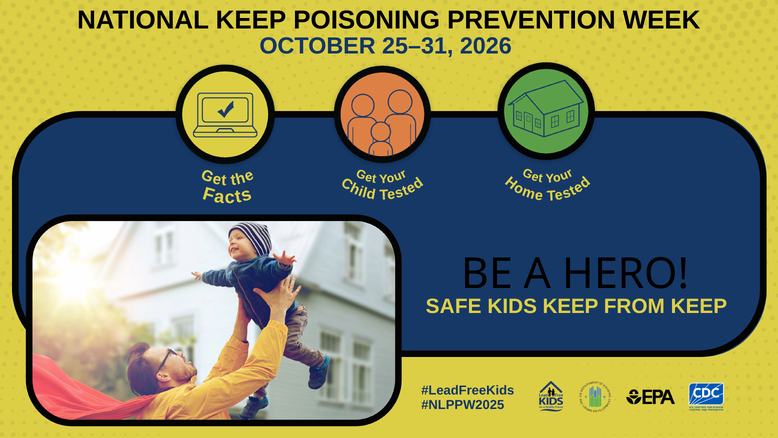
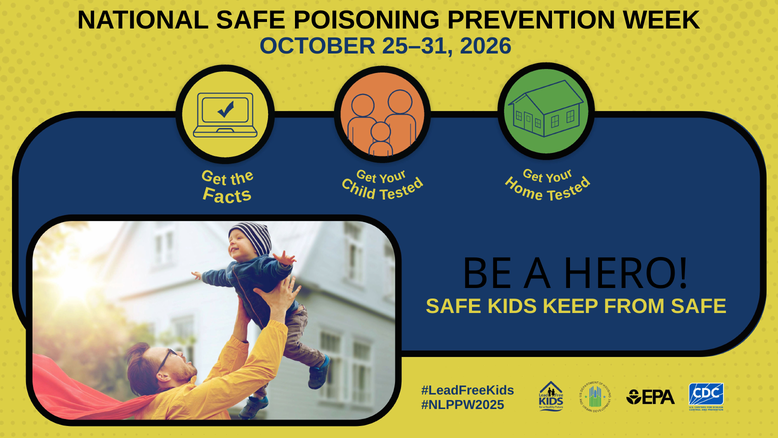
NATIONAL KEEP: KEEP -> SAFE
KEEP at (699, 306): KEEP -> SAFE
